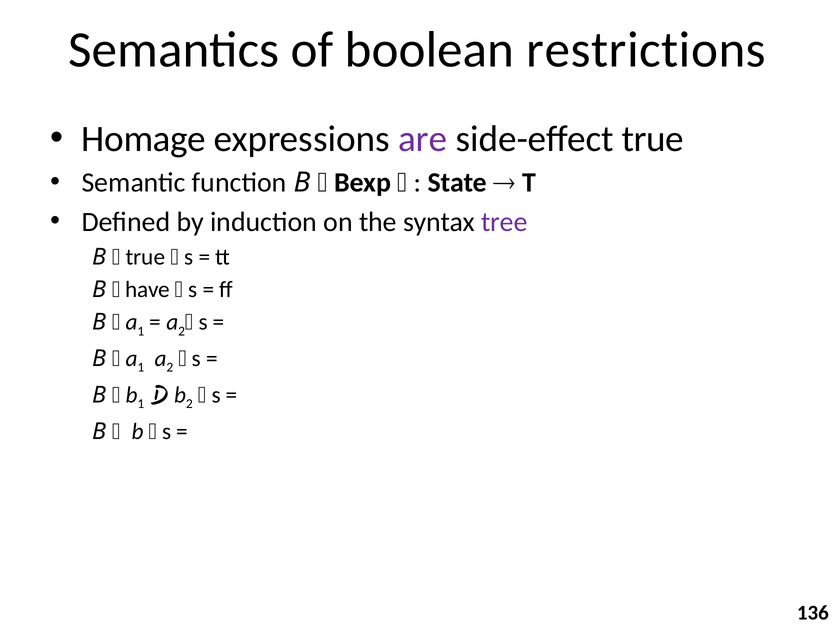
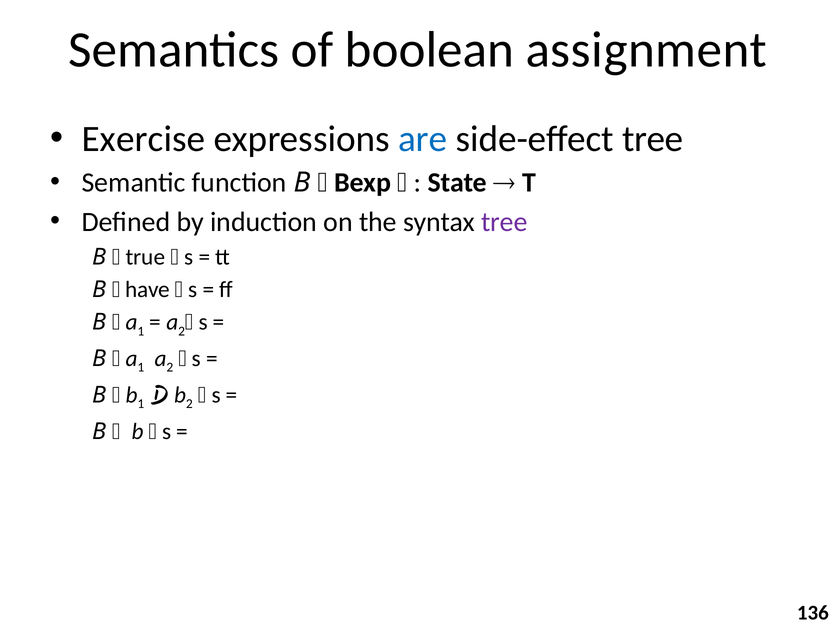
restrictions: restrictions -> assignment
Homage: Homage -> Exercise
are colour: purple -> blue
side-effect true: true -> tree
